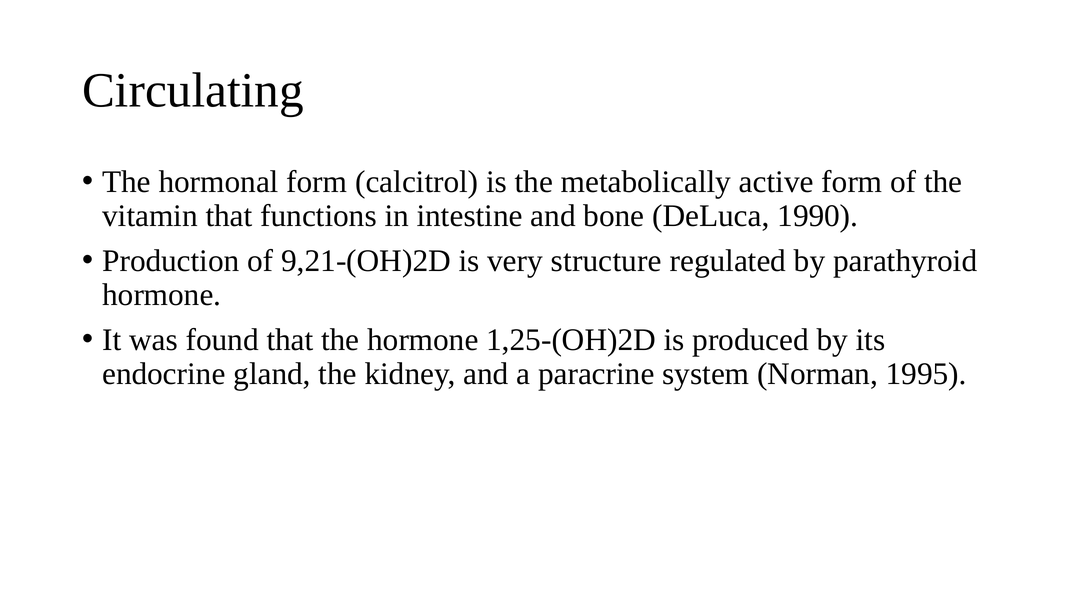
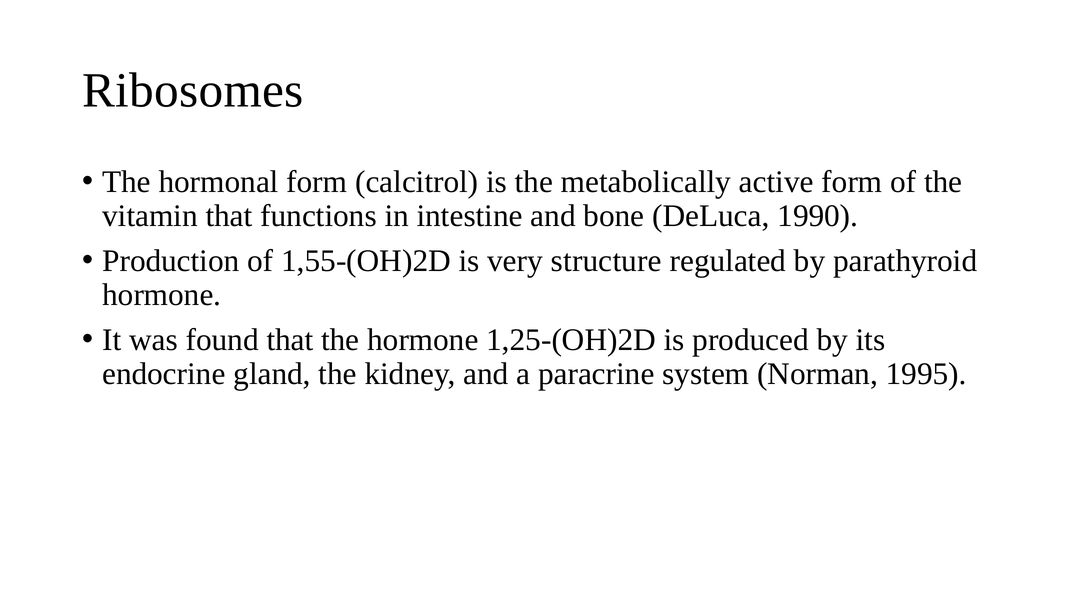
Circulating: Circulating -> Ribosomes
9,21-(OH)2D: 9,21-(OH)2D -> 1,55-(OH)2D
